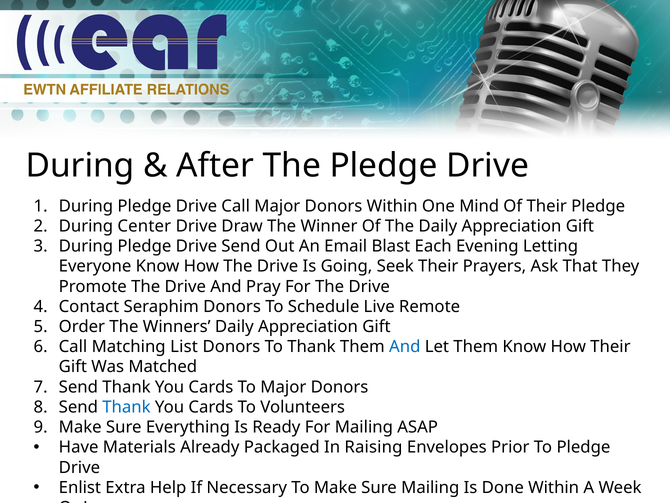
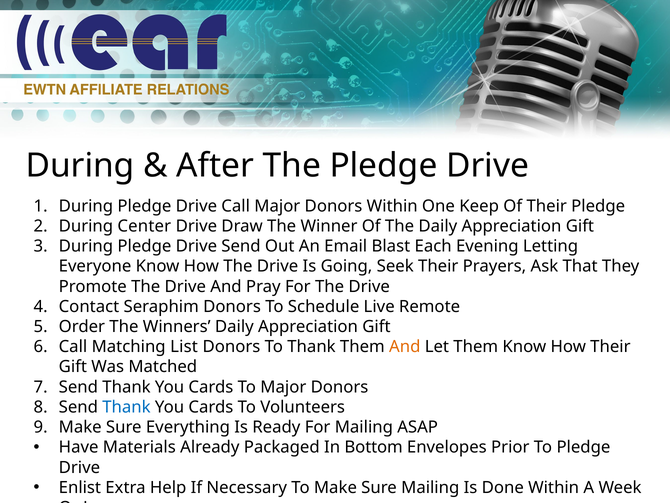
Mind: Mind -> Keep
And at (405, 346) colour: blue -> orange
Raising: Raising -> Bottom
